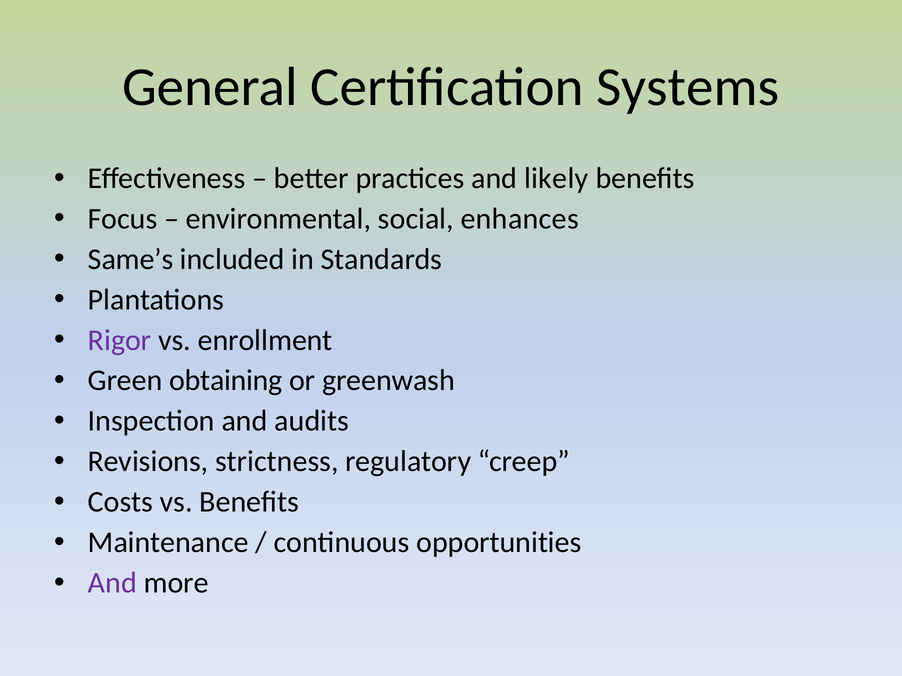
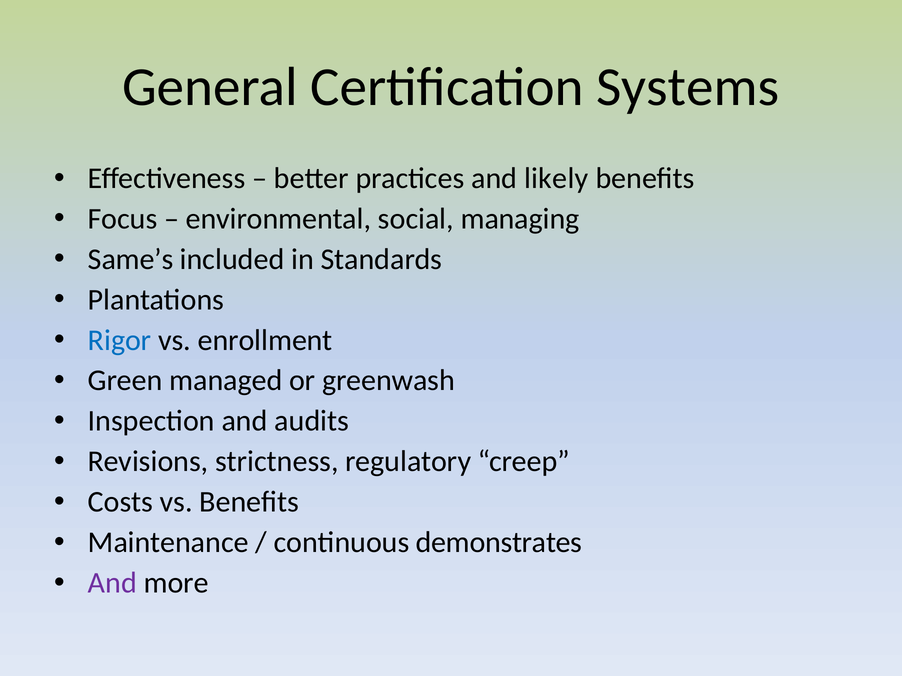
enhances: enhances -> managing
Rigor colour: purple -> blue
obtaining: obtaining -> managed
opportunities: opportunities -> demonstrates
